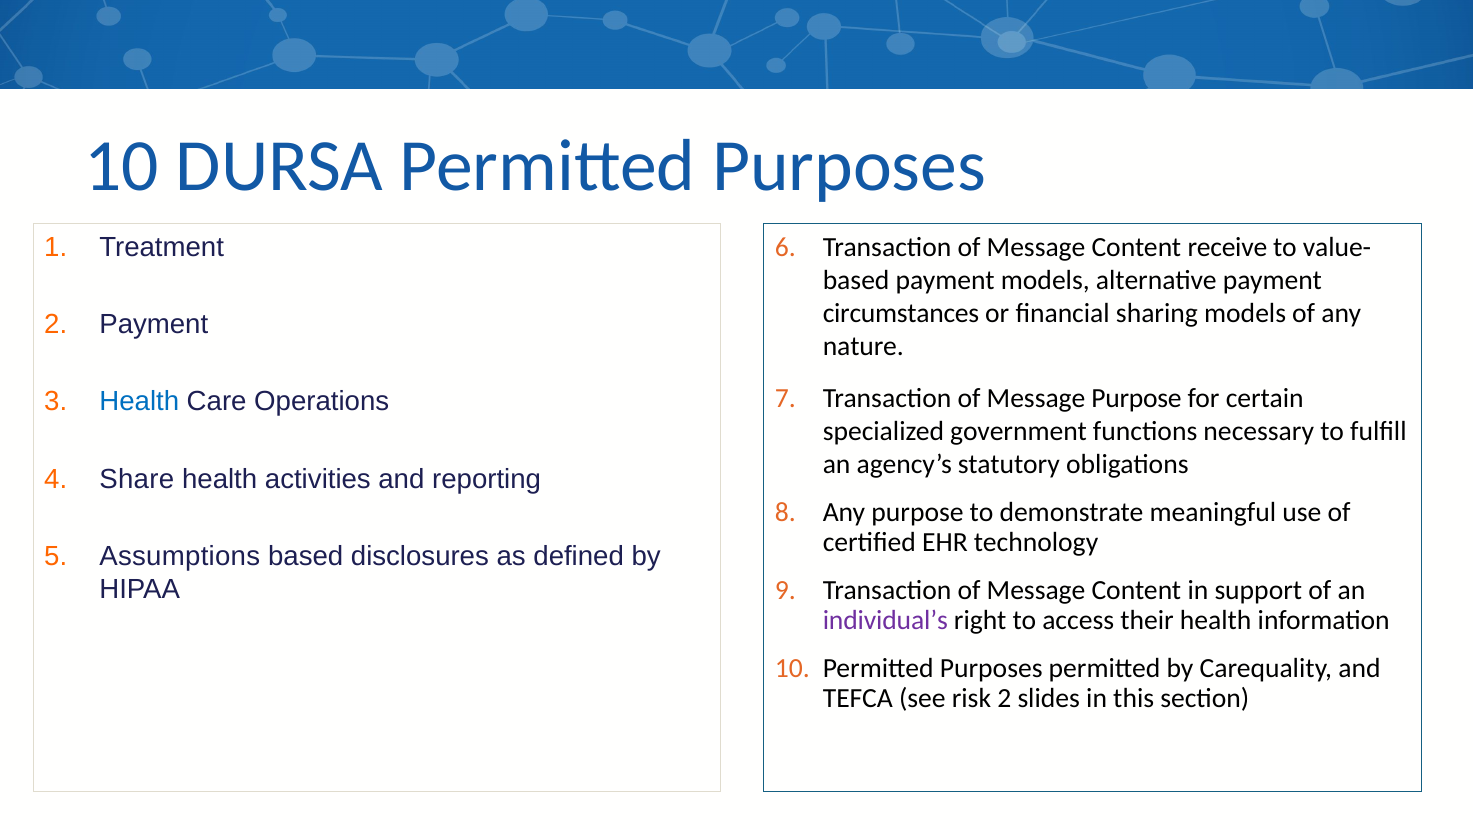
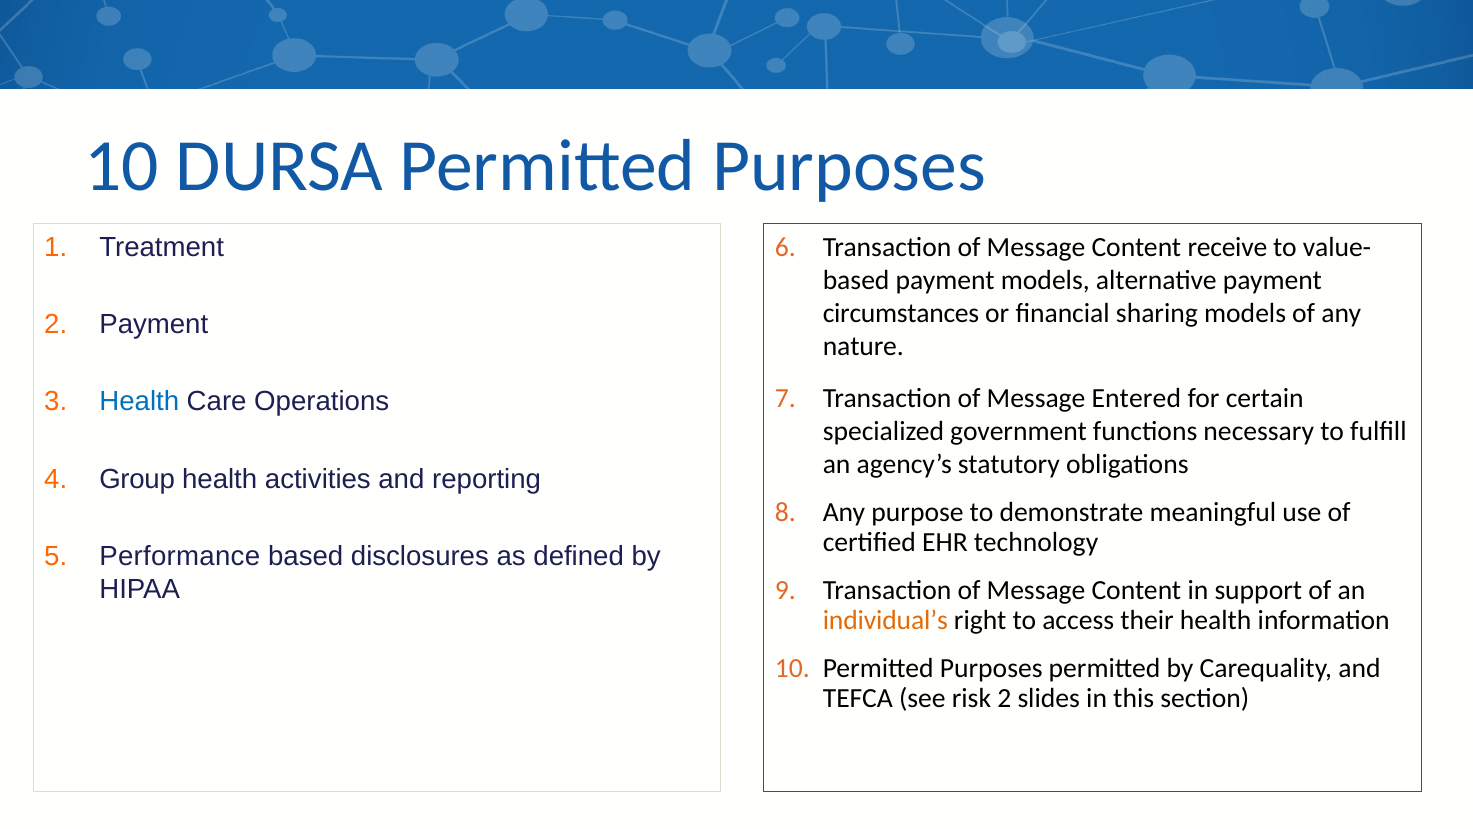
Message Purpose: Purpose -> Entered
Share: Share -> Group
Assumptions: Assumptions -> Performance
individual’s colour: purple -> orange
